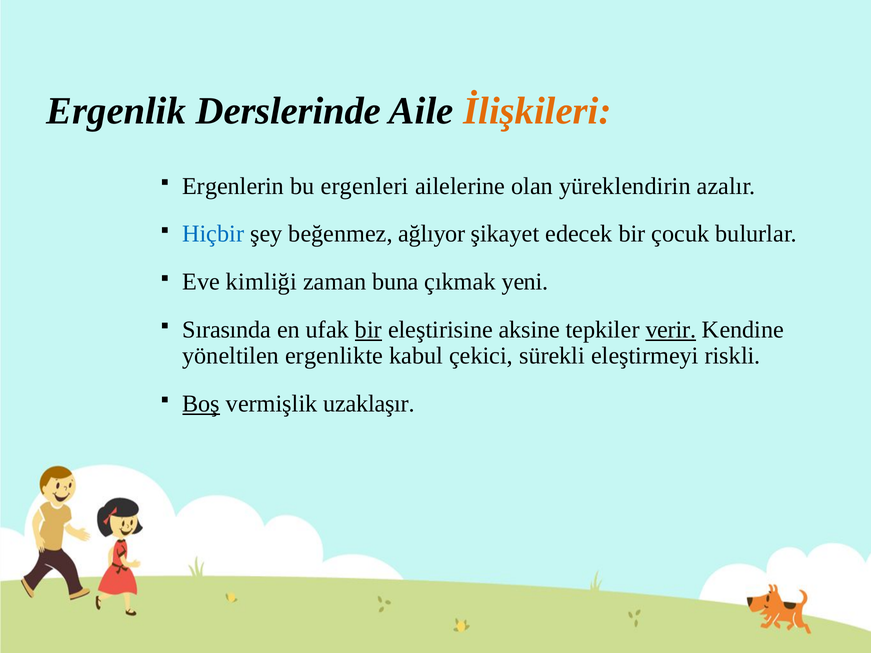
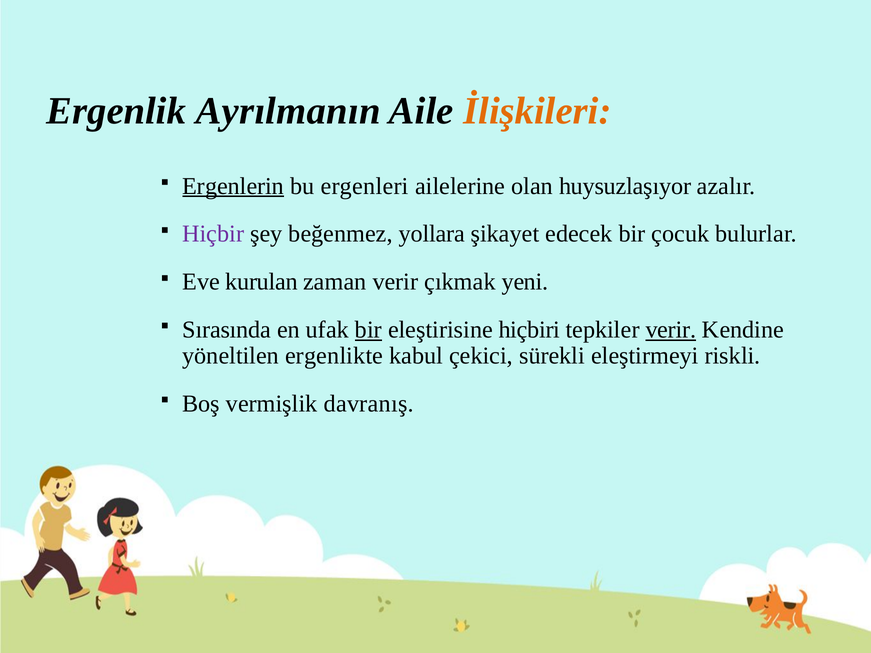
Derslerinde: Derslerinde -> Ayrılmanın
Ergenlerin underline: none -> present
yüreklendirin: yüreklendirin -> huysuzlaşıyor
Hiçbir colour: blue -> purple
ağlıyor: ağlıyor -> yollara
kimliği: kimliği -> kurulan
zaman buna: buna -> verir
aksine: aksine -> hiçbiri
Boş underline: present -> none
uzaklaşır: uzaklaşır -> davranış
